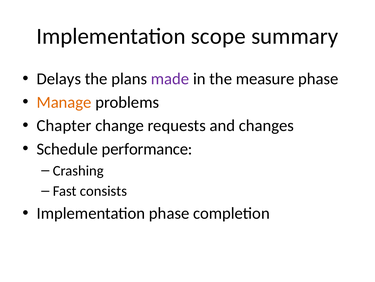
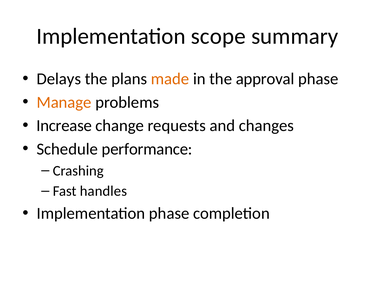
made colour: purple -> orange
measure: measure -> approval
Chapter: Chapter -> Increase
consists: consists -> handles
